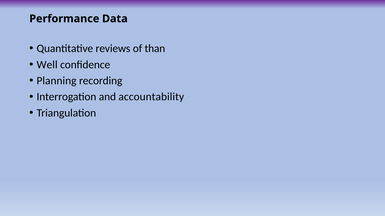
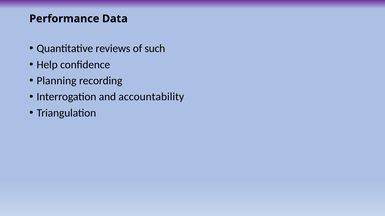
than: than -> such
Well: Well -> Help
